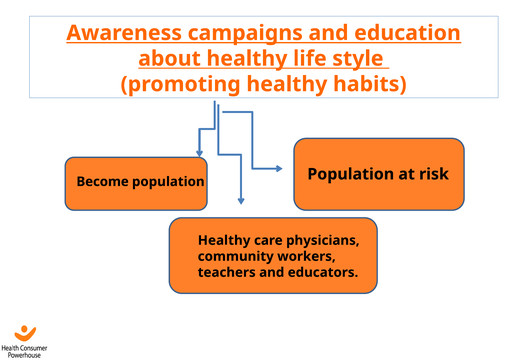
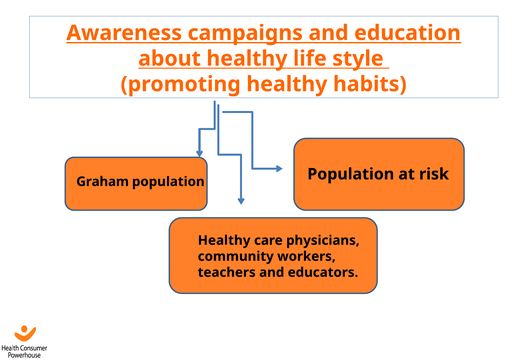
Become: Become -> Graham
